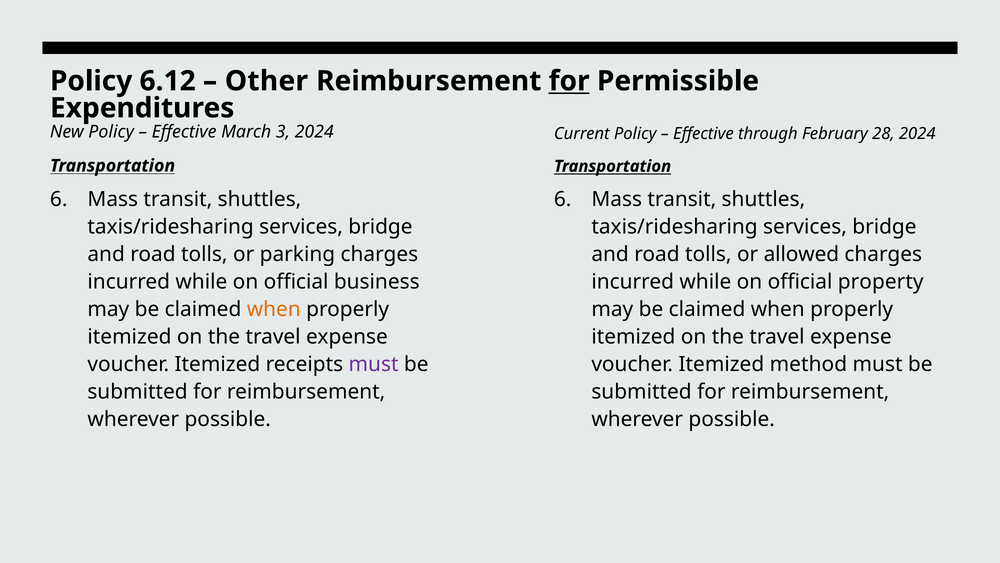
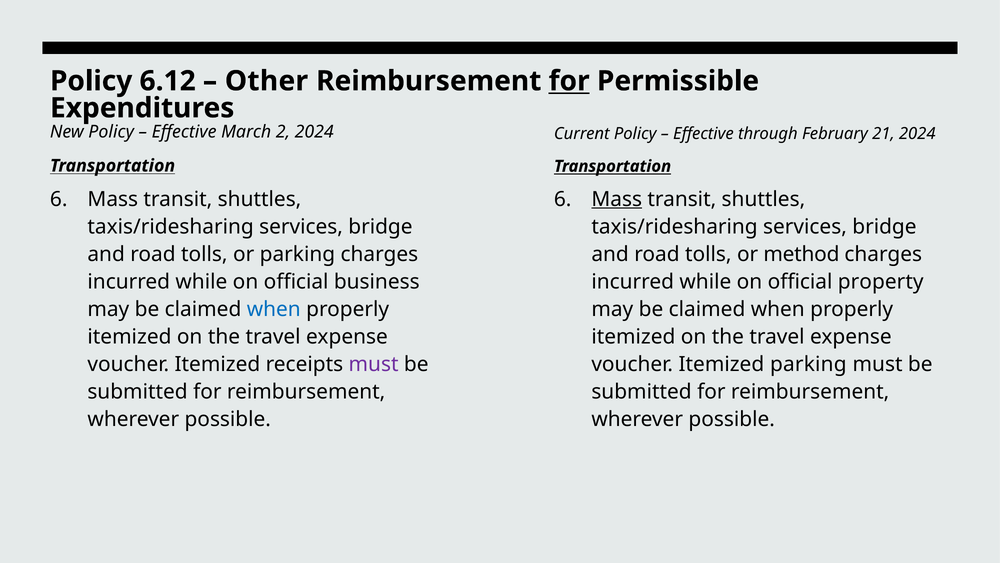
3: 3 -> 2
28: 28 -> 21
Mass at (617, 199) underline: none -> present
allowed: allowed -> method
when at (274, 309) colour: orange -> blue
Itemized method: method -> parking
